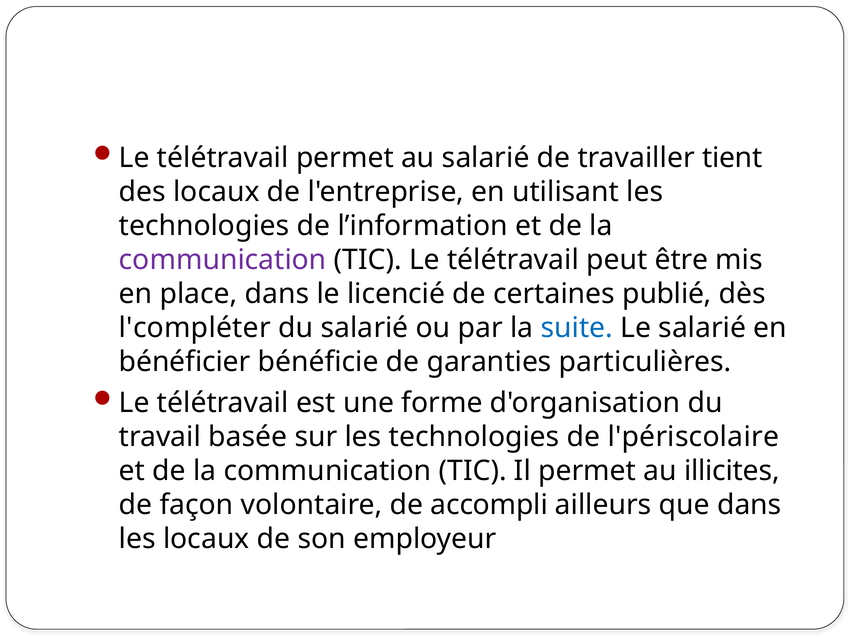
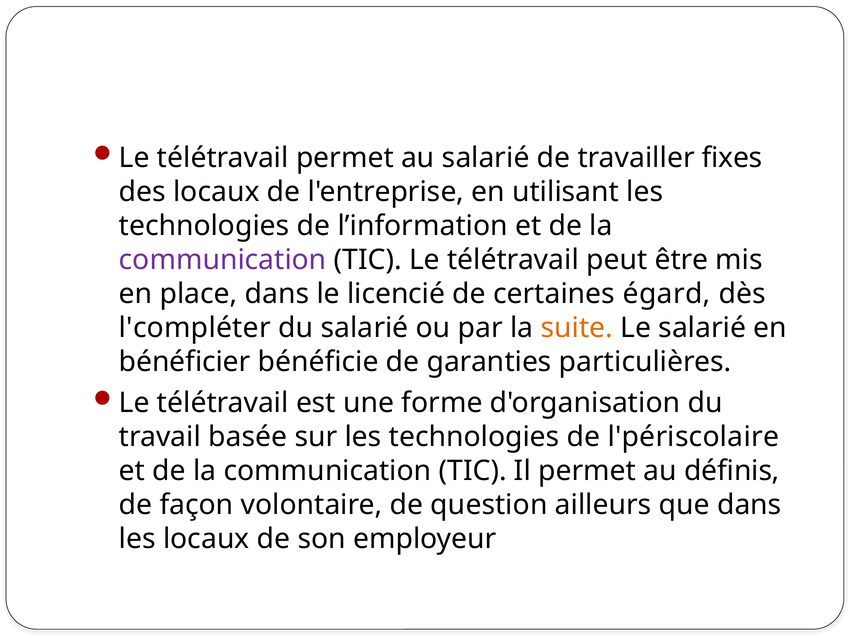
tient: tient -> fixes
publié: publié -> égard
suite colour: blue -> orange
illicites: illicites -> définis
accompli: accompli -> question
